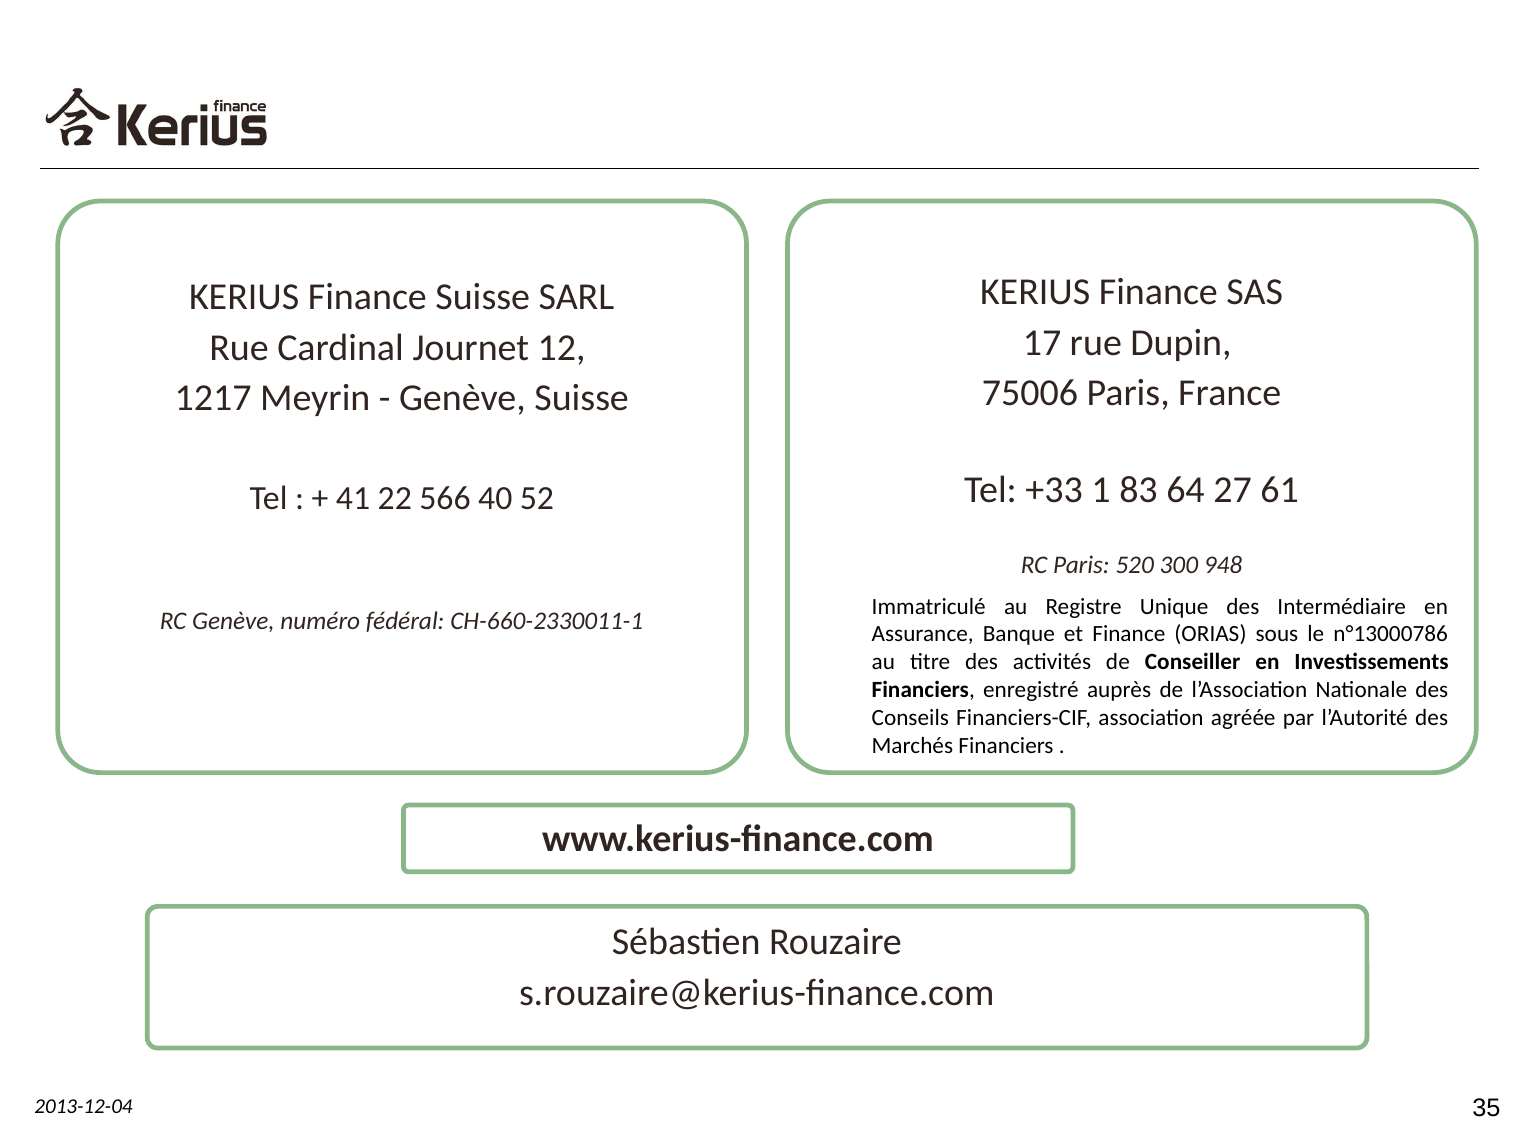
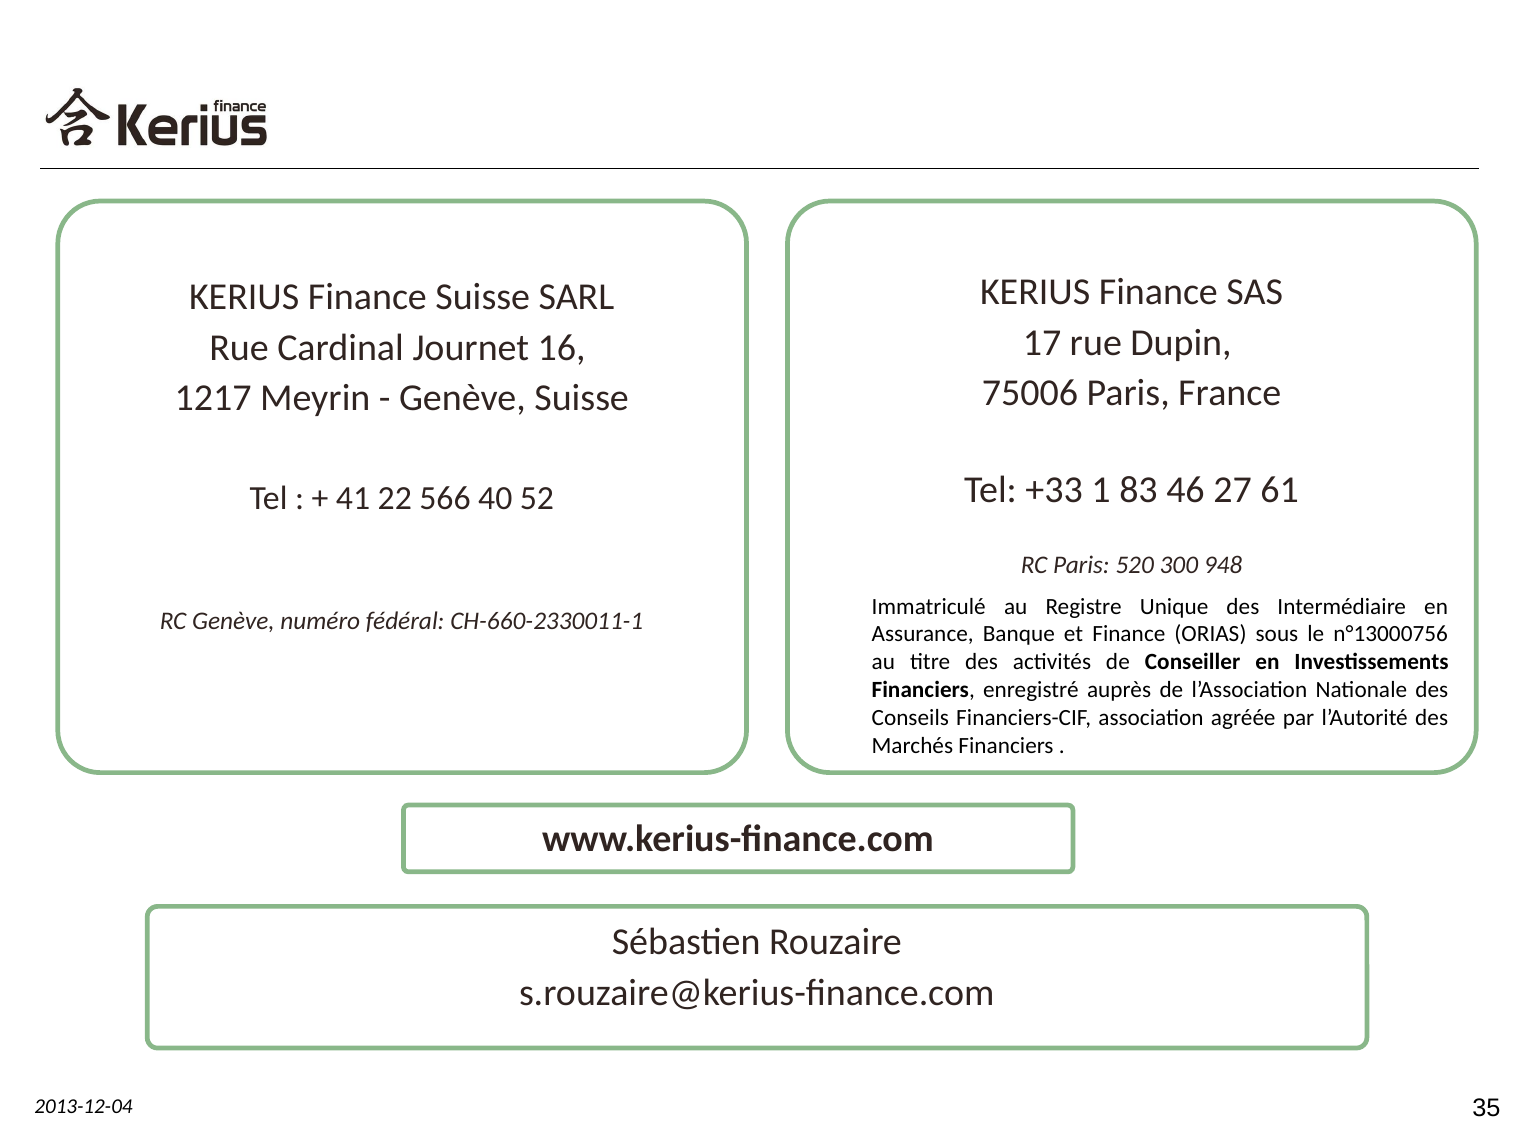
12: 12 -> 16
64: 64 -> 46
n°13000786: n°13000786 -> n°13000756
